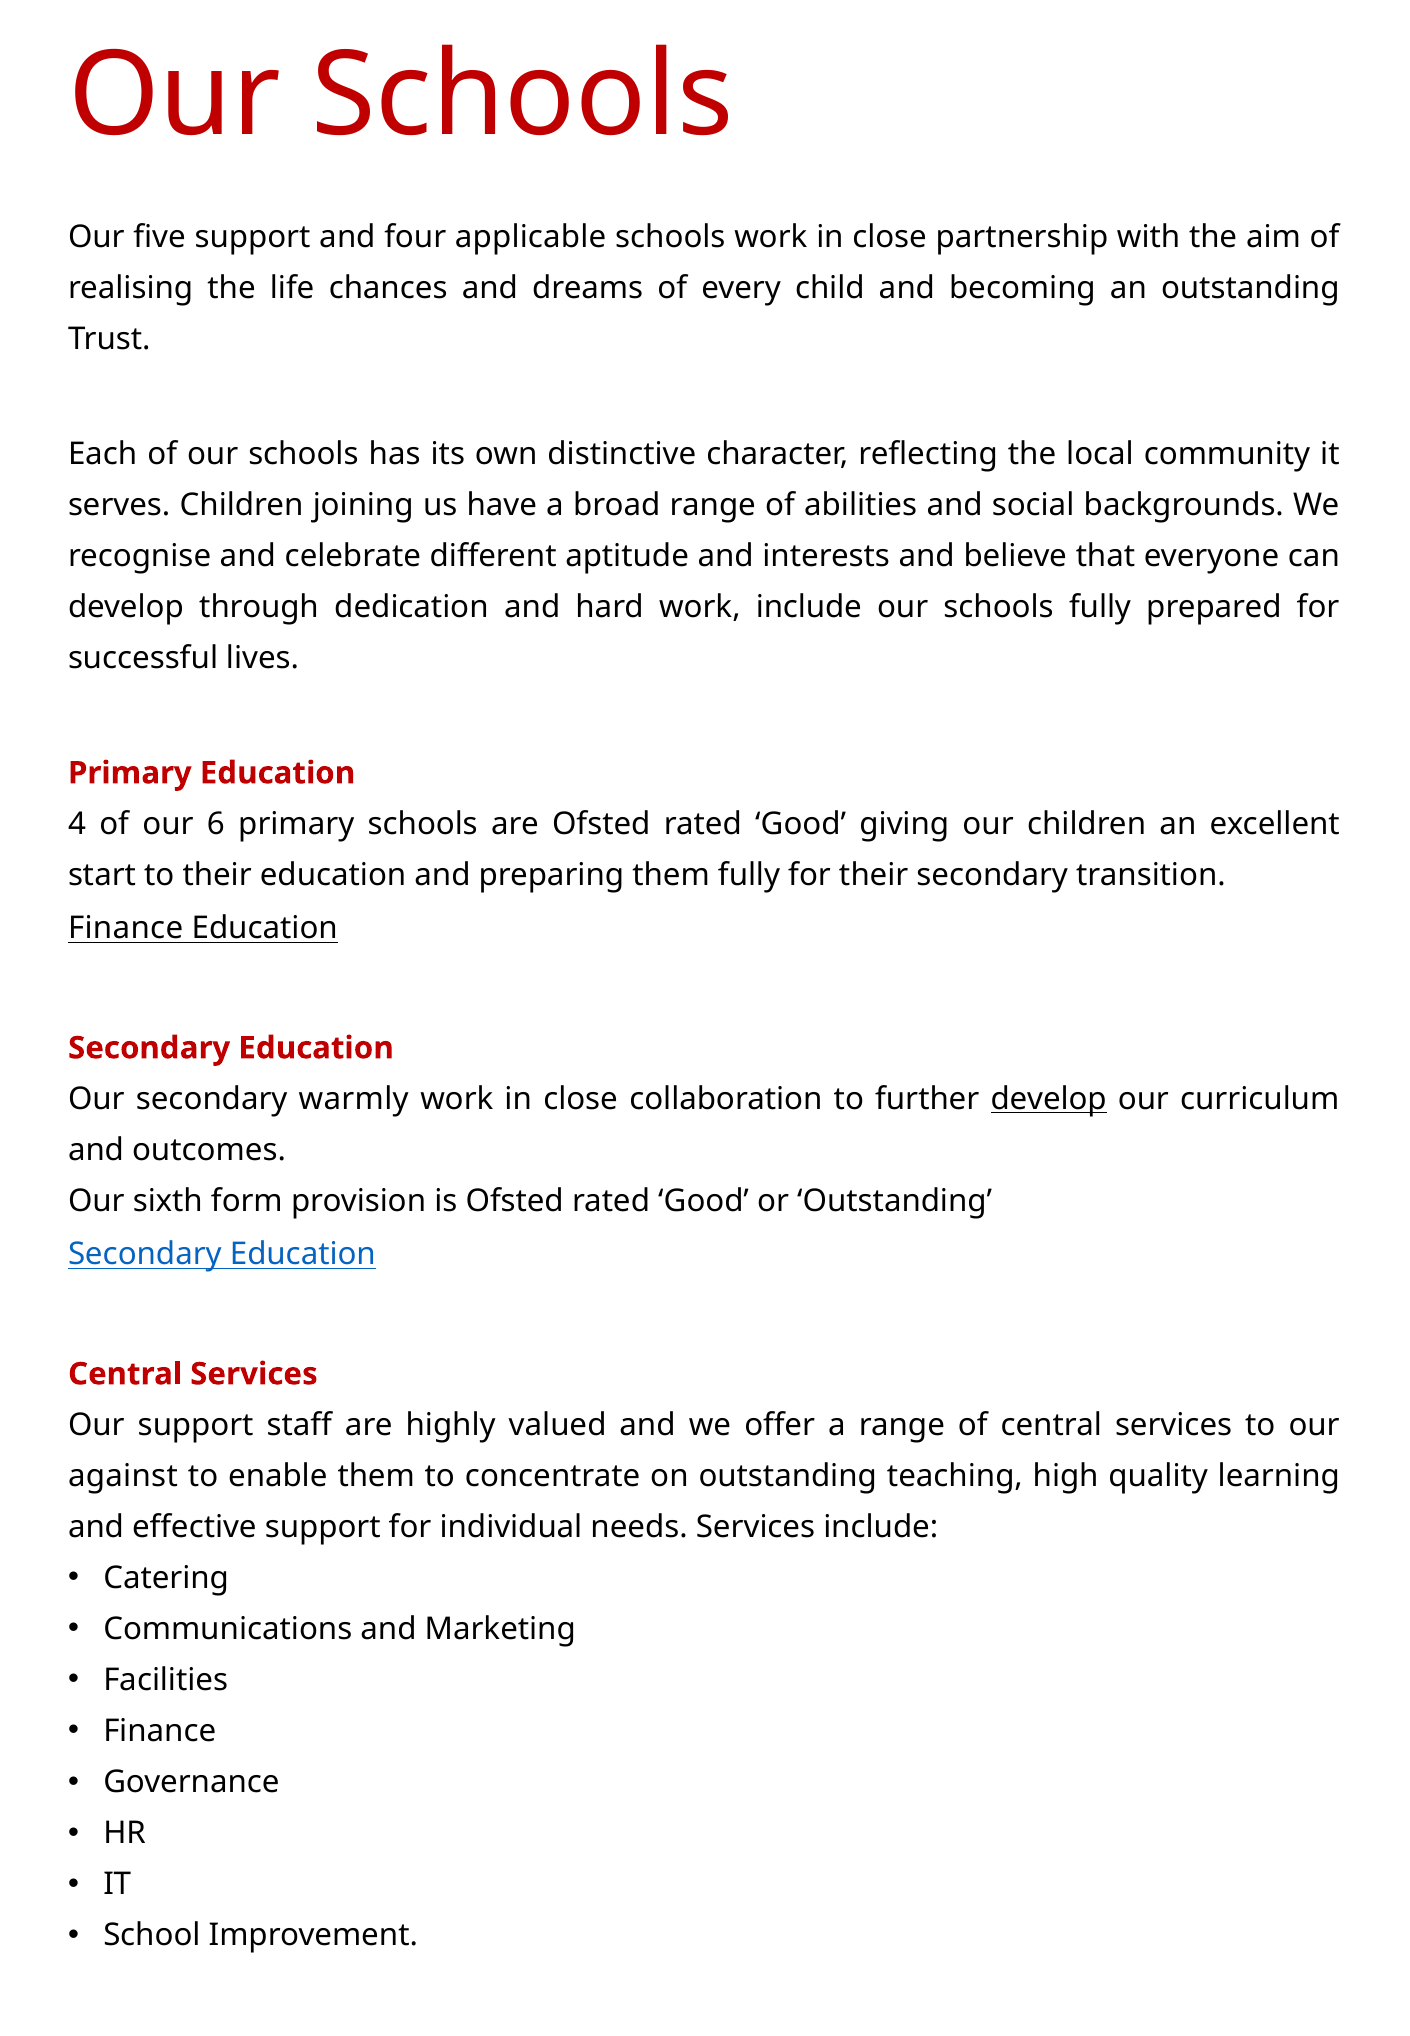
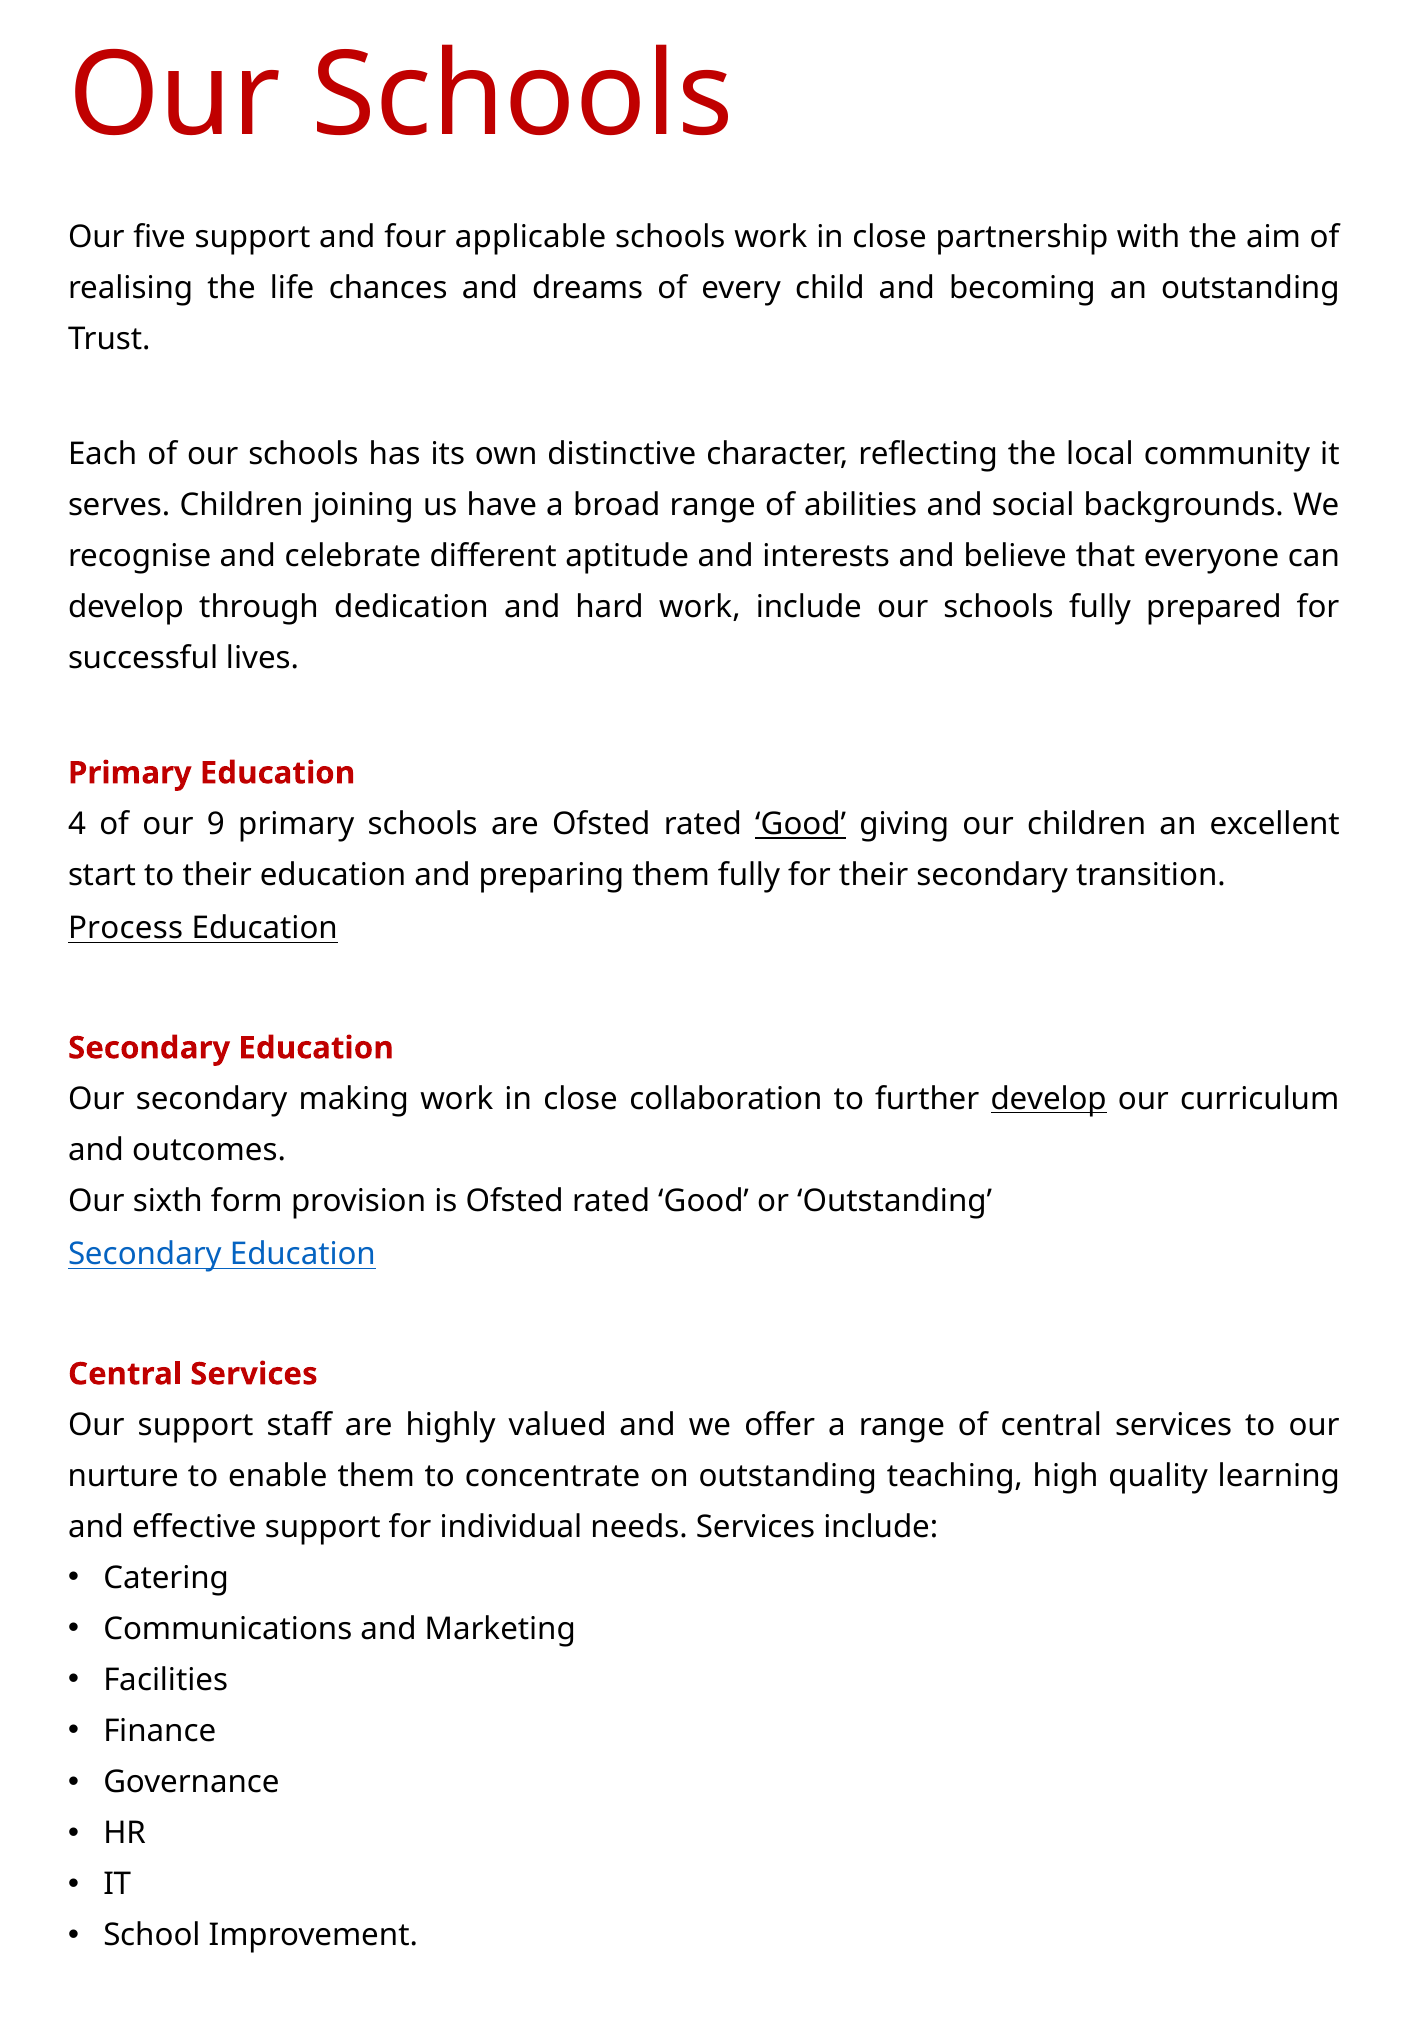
6: 6 -> 9
Good at (801, 824) underline: none -> present
Finance at (126, 928): Finance -> Process
warmly: warmly -> making
against: against -> nurture
